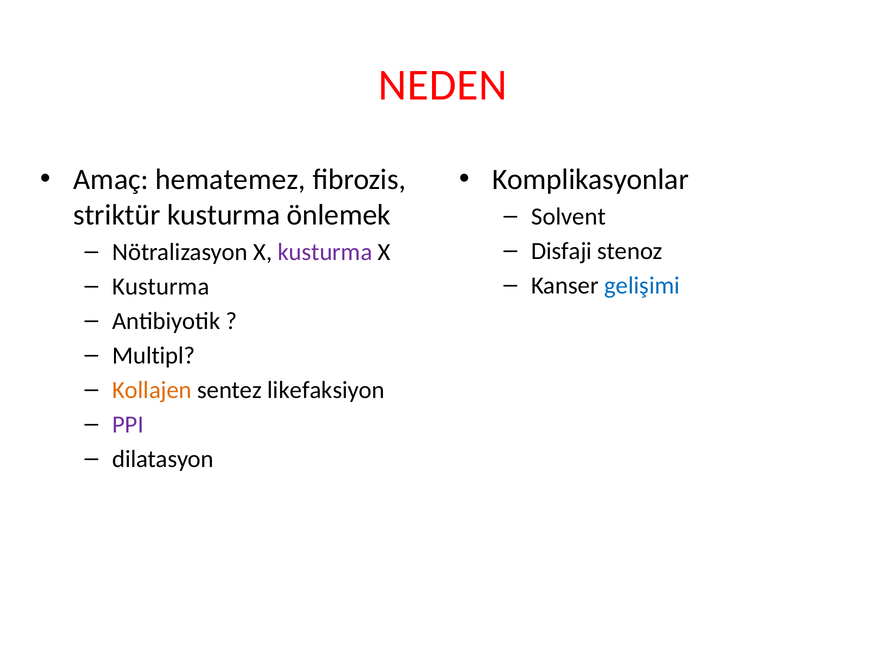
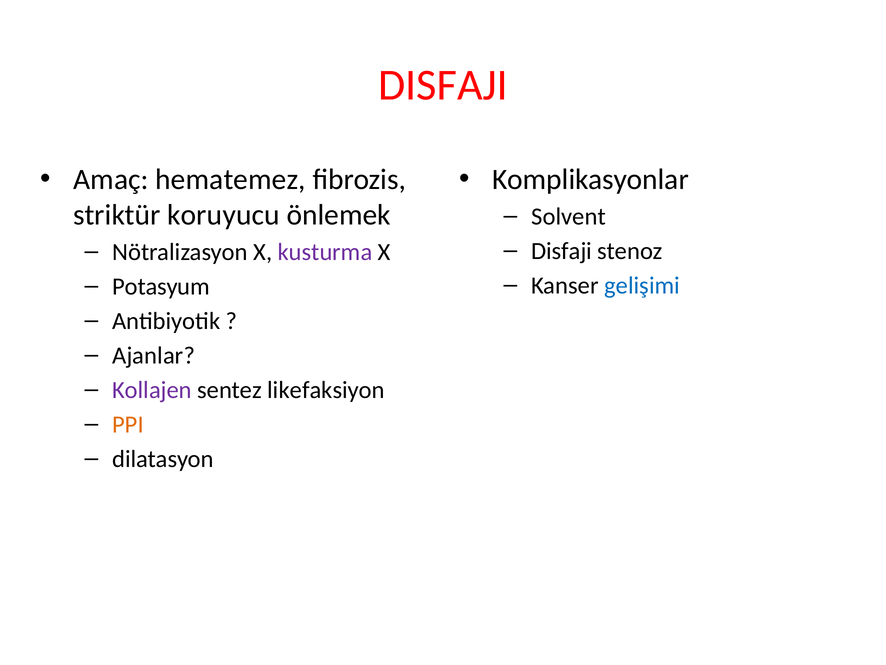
NEDEN at (443, 85): NEDEN -> DISFAJI
striktür kusturma: kusturma -> koruyucu
Kusturma at (161, 286): Kusturma -> Potasyum
Multipl: Multipl -> Ajanlar
Kollajen colour: orange -> purple
PPI colour: purple -> orange
